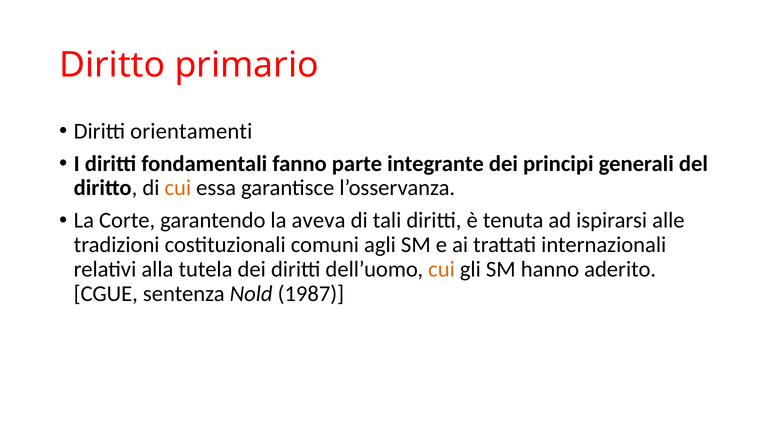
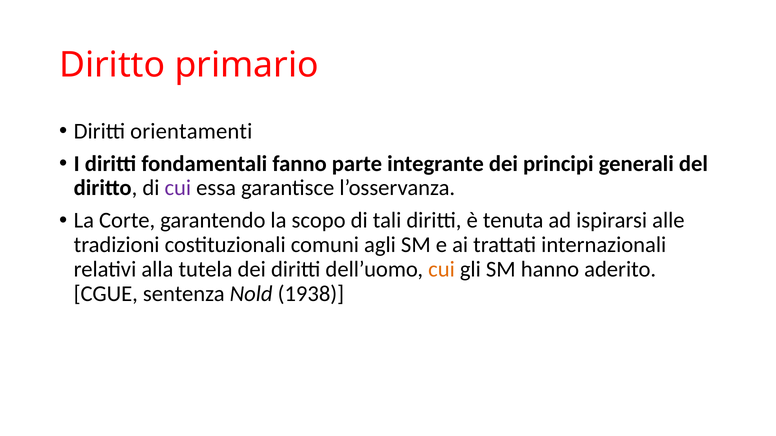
cui at (178, 188) colour: orange -> purple
aveva: aveva -> scopo
1987: 1987 -> 1938
